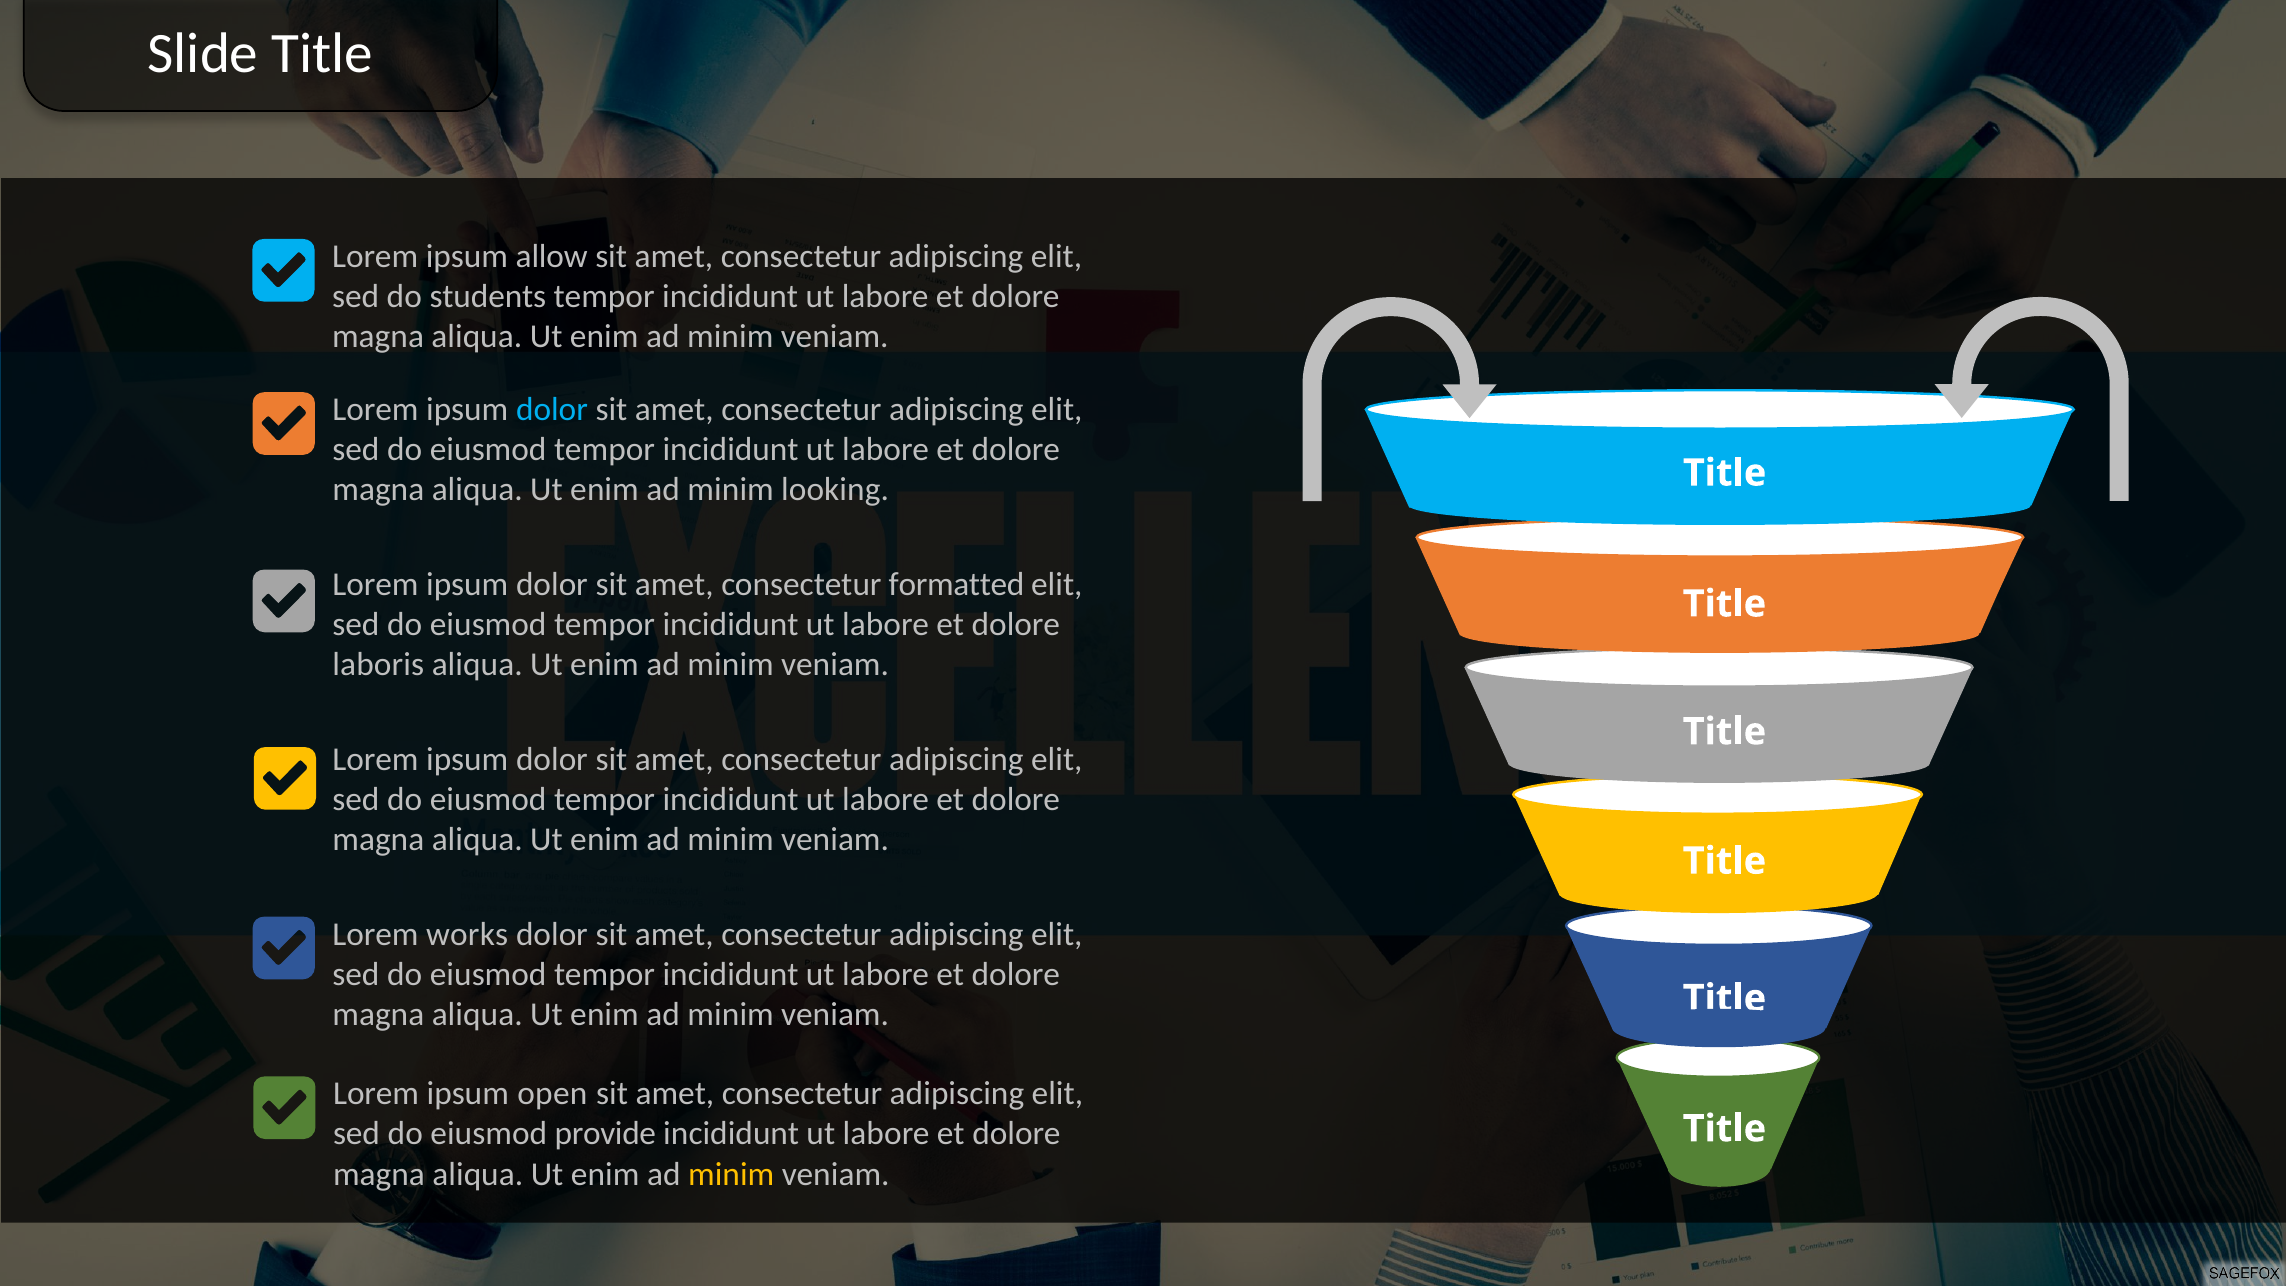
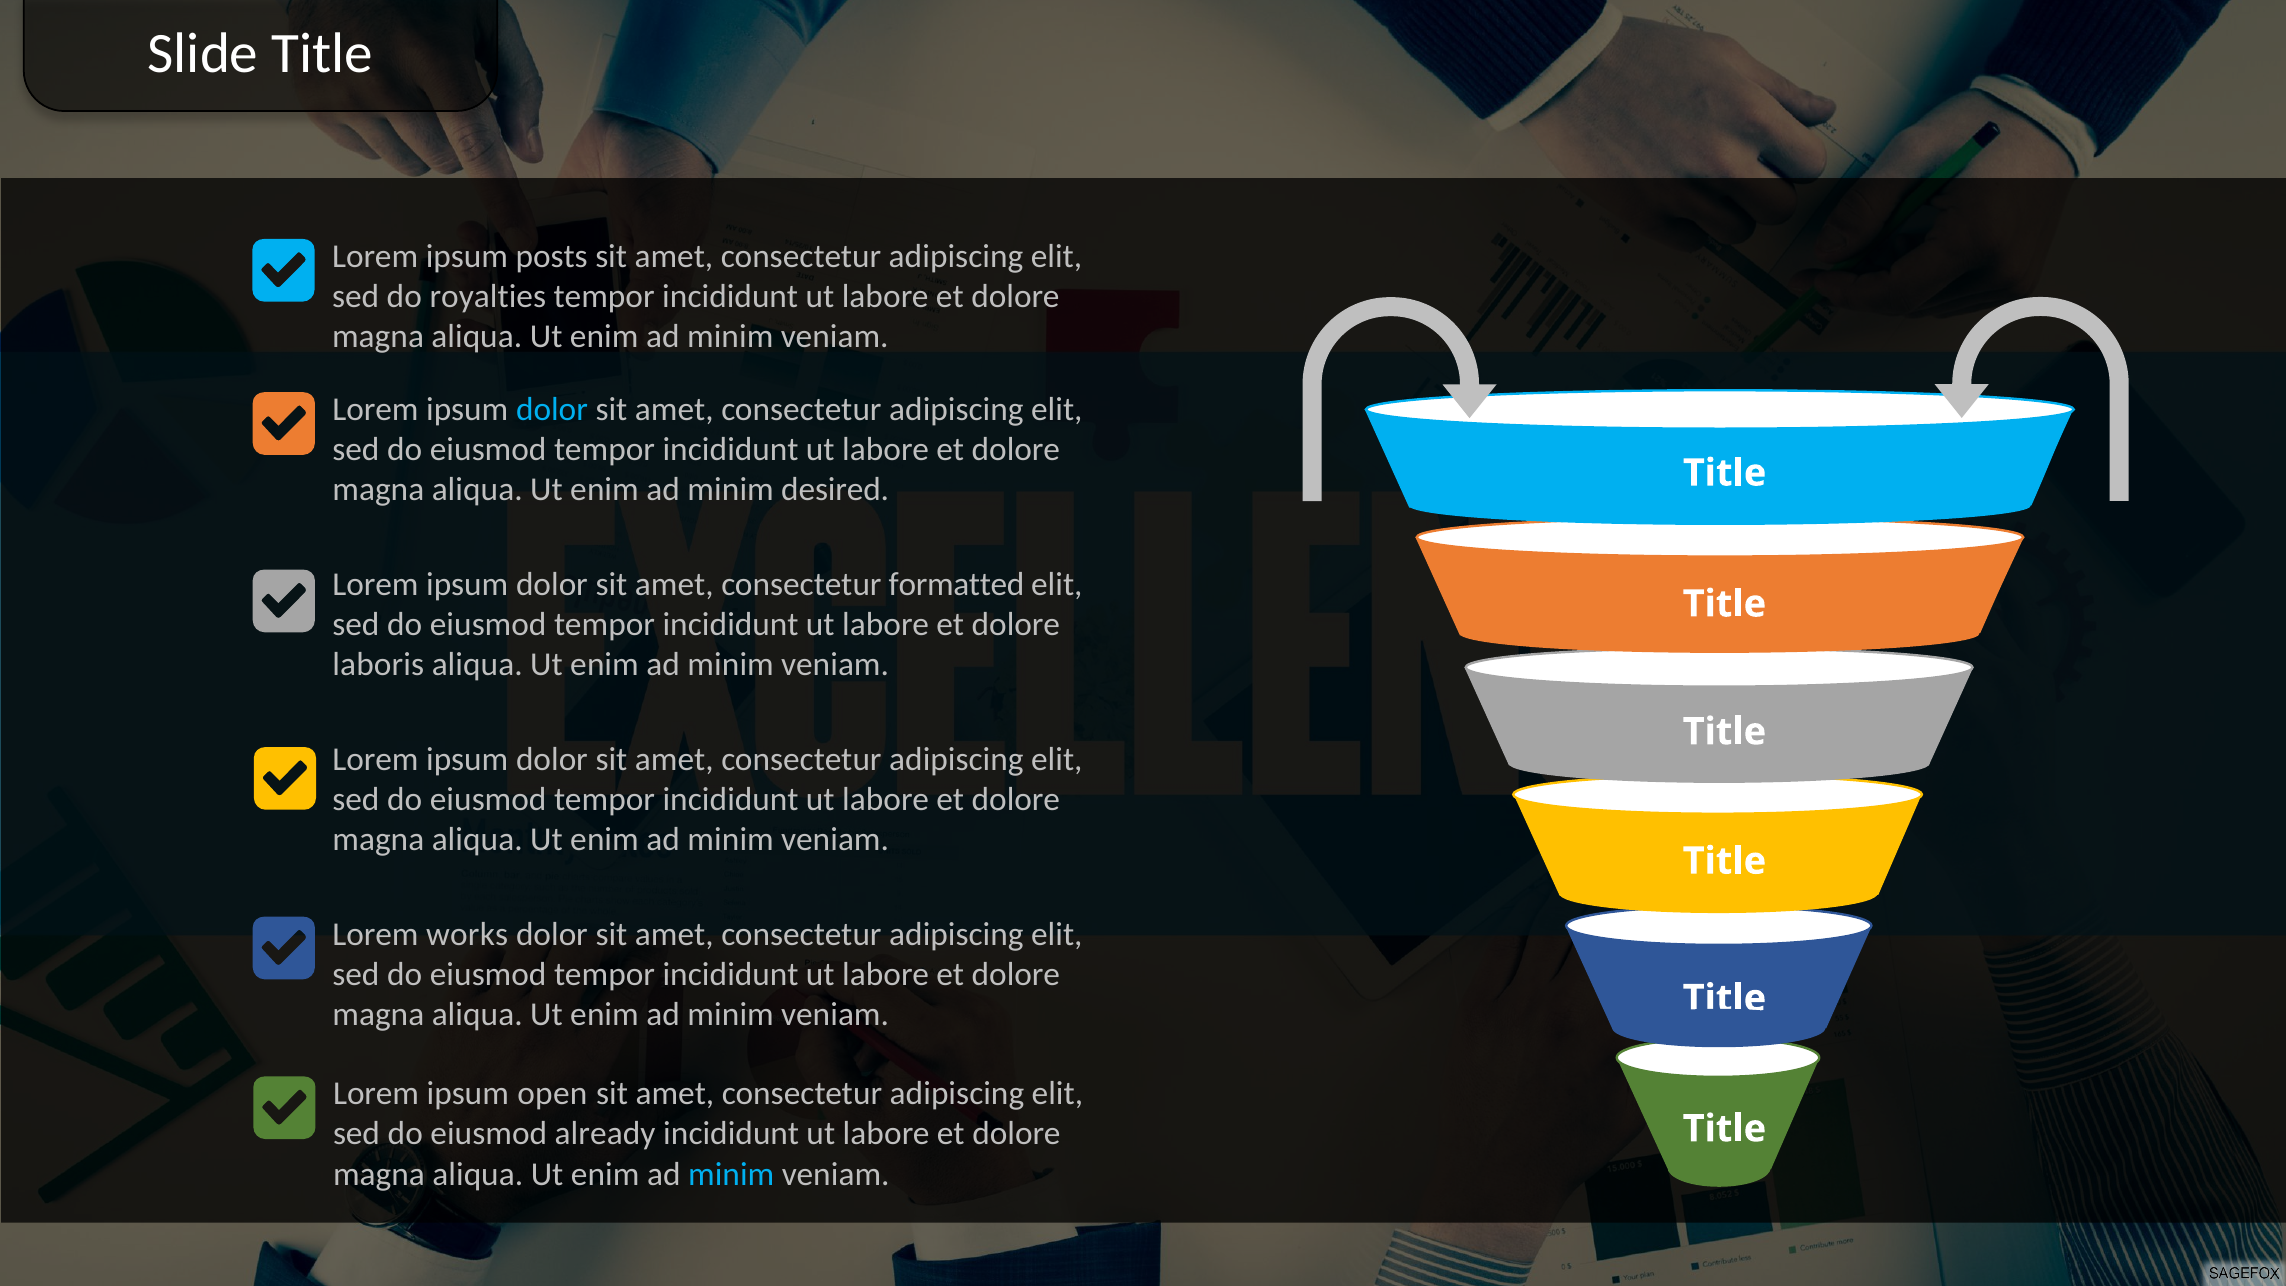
allow: allow -> posts
students: students -> royalties
looking: looking -> desired
provide: provide -> already
minim at (731, 1174) colour: yellow -> light blue
